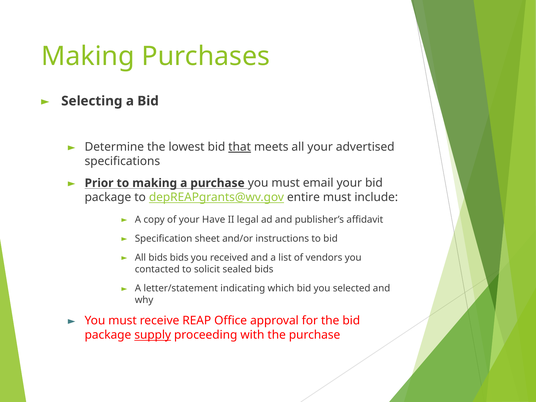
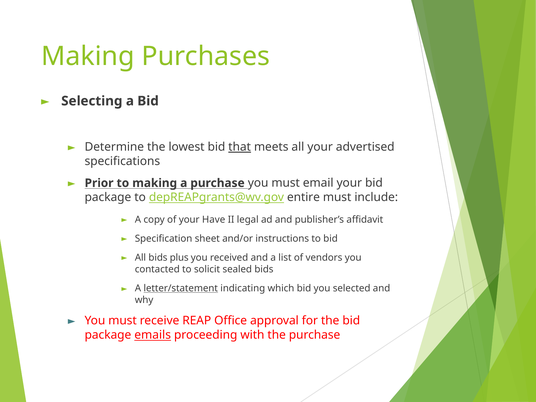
bids bids: bids -> plus
letter/statement underline: none -> present
supply: supply -> emails
